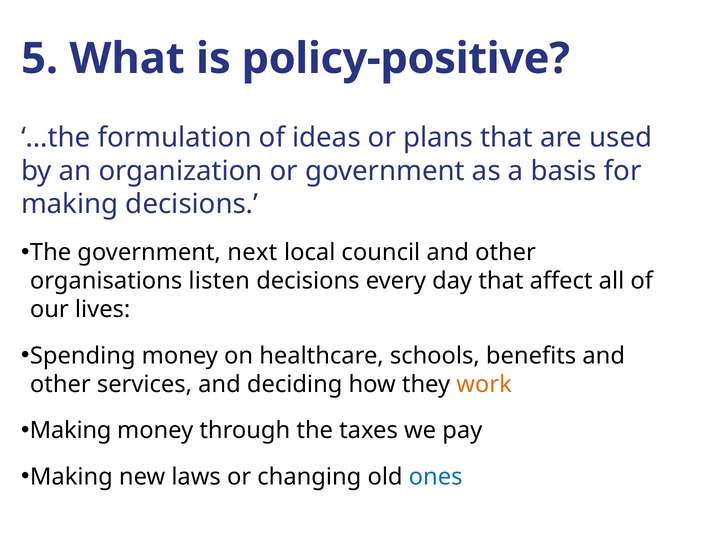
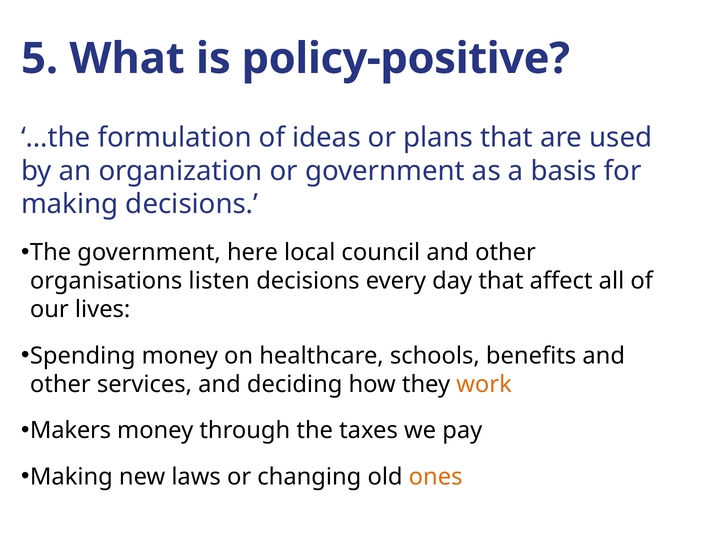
next: next -> here
Making at (71, 431): Making -> Makers
ones colour: blue -> orange
